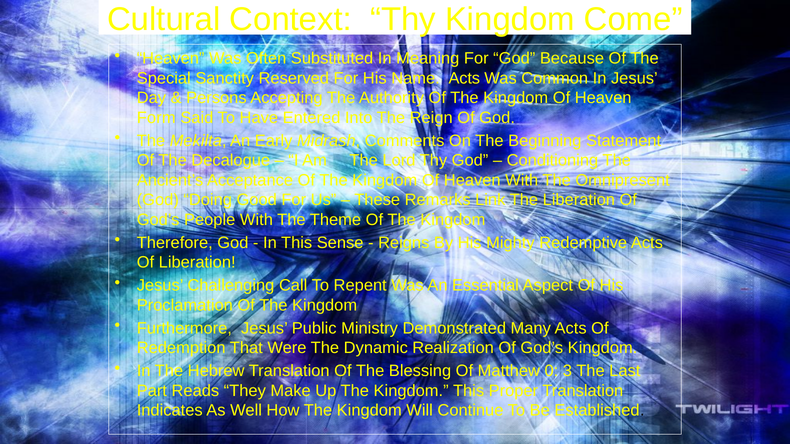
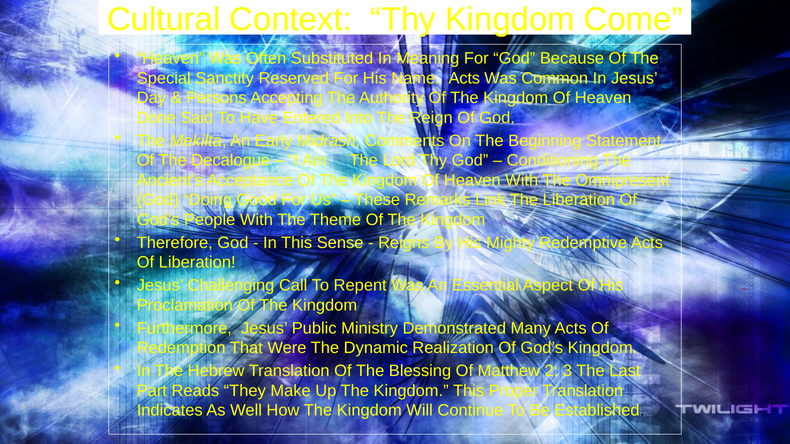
Form: Form -> Done
0: 0 -> 2
